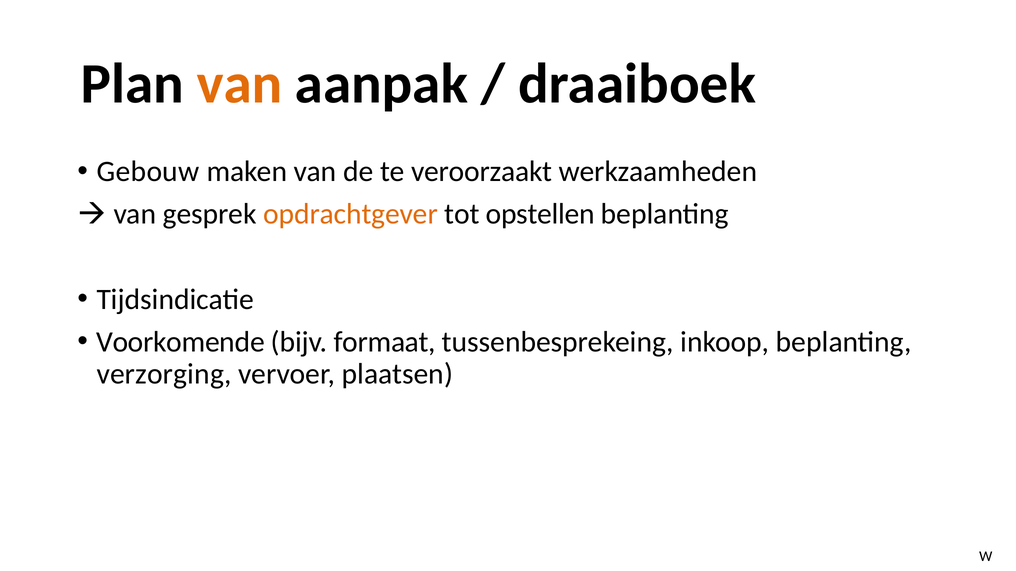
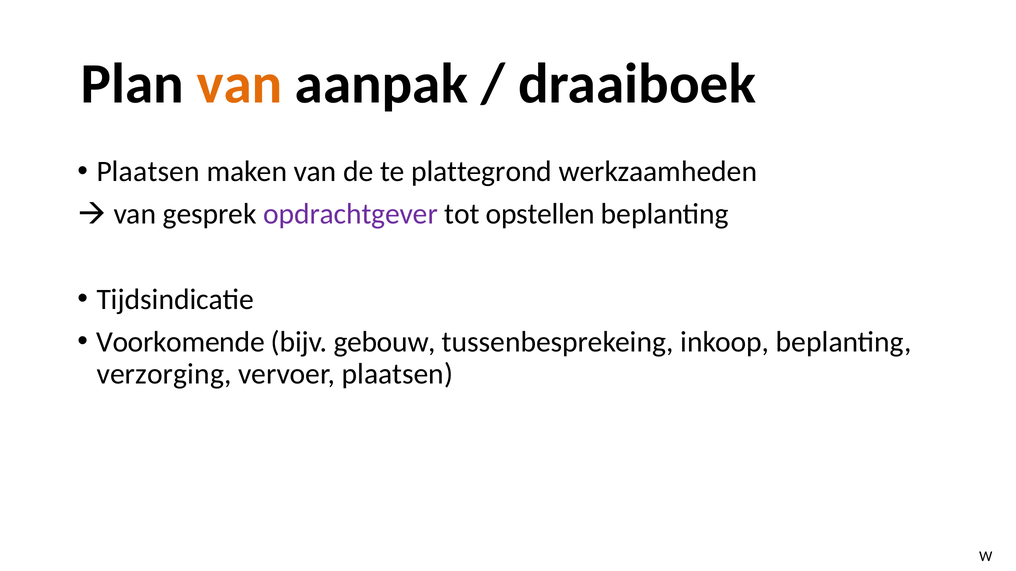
Gebouw at (148, 172): Gebouw -> Plaatsen
veroorzaakt: veroorzaakt -> plattegrond
opdrachtgever colour: orange -> purple
formaat: formaat -> gebouw
